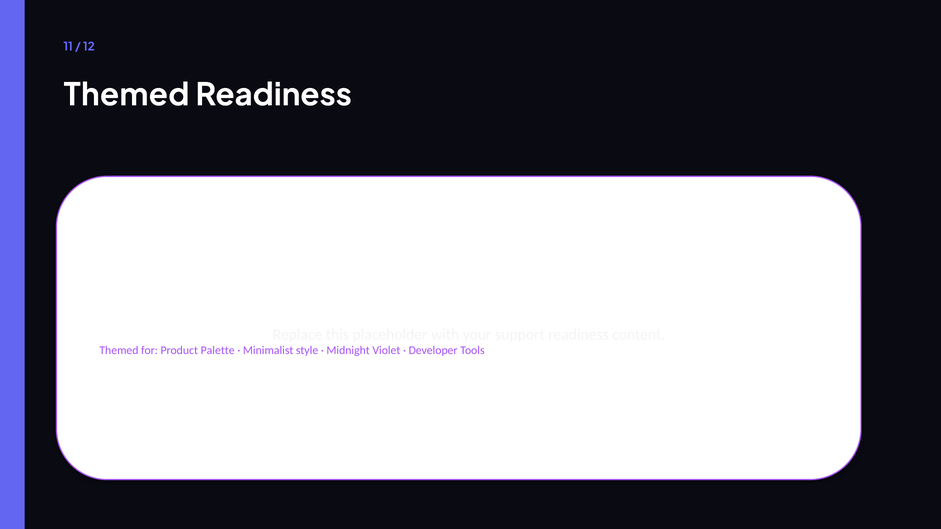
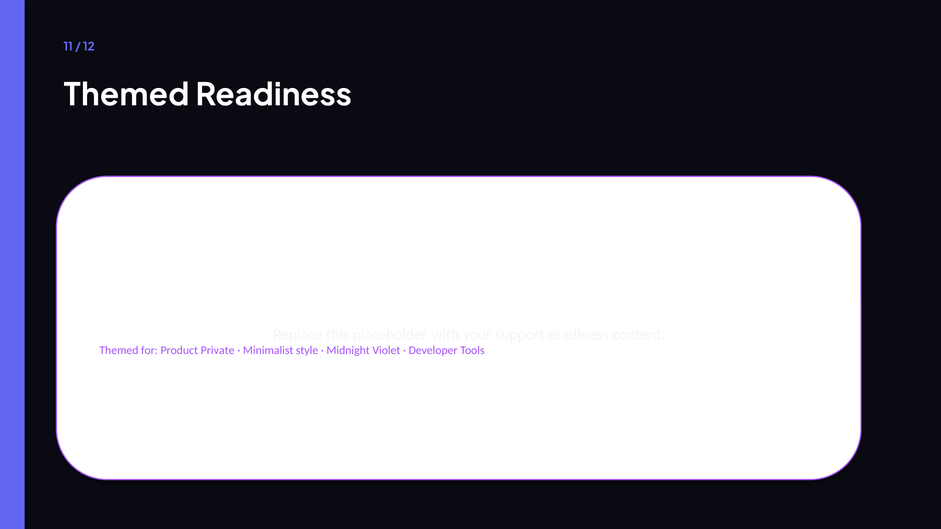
Palette: Palette -> Private
